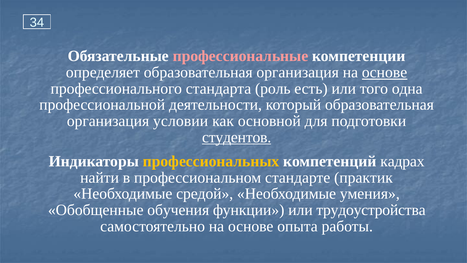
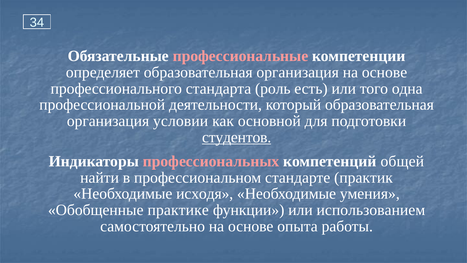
основе at (385, 72) underline: present -> none
профессиональных colour: yellow -> pink
кадрах: кадрах -> общей
средой: средой -> исходя
обучения: обучения -> практике
трудоустройства: трудоустройства -> использованием
